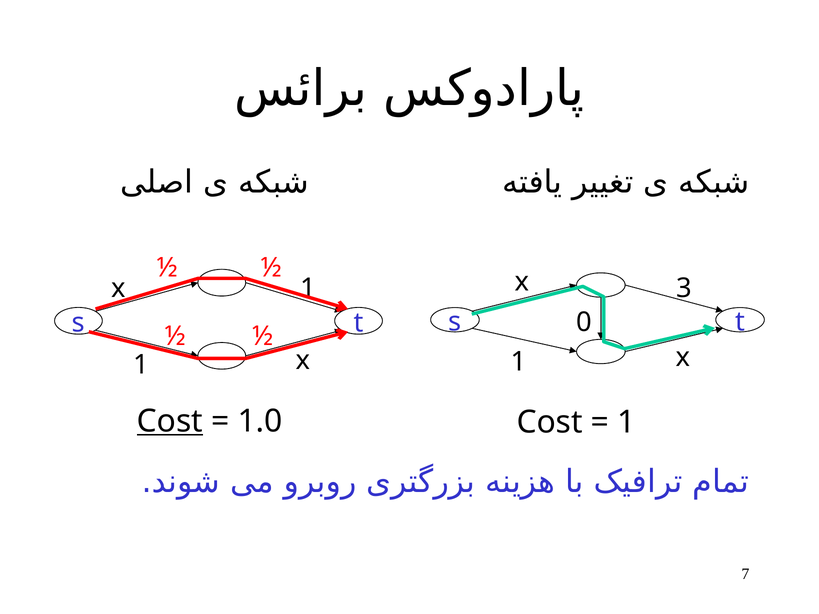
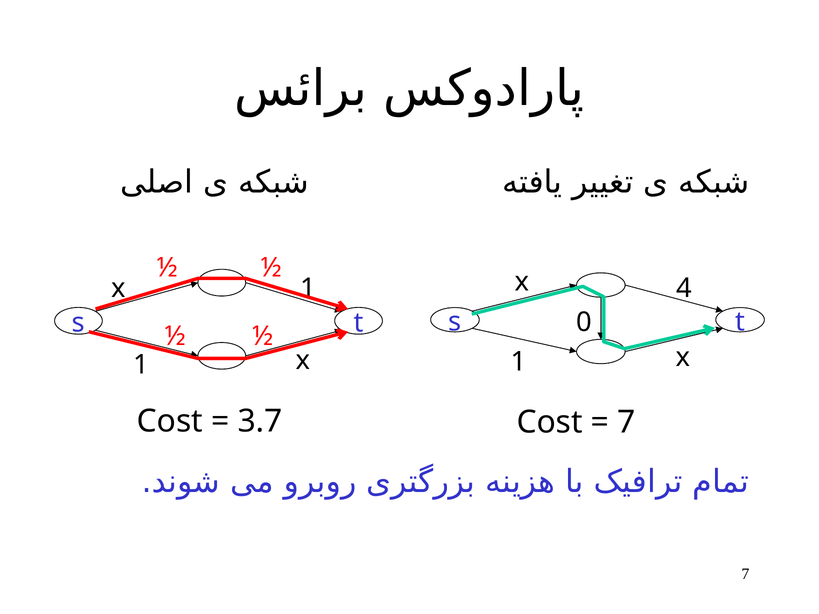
3: 3 -> 4
Cost at (170, 421) underline: present -> none
1.0: 1.0 -> 3.7
1 at (626, 422): 1 -> 7
